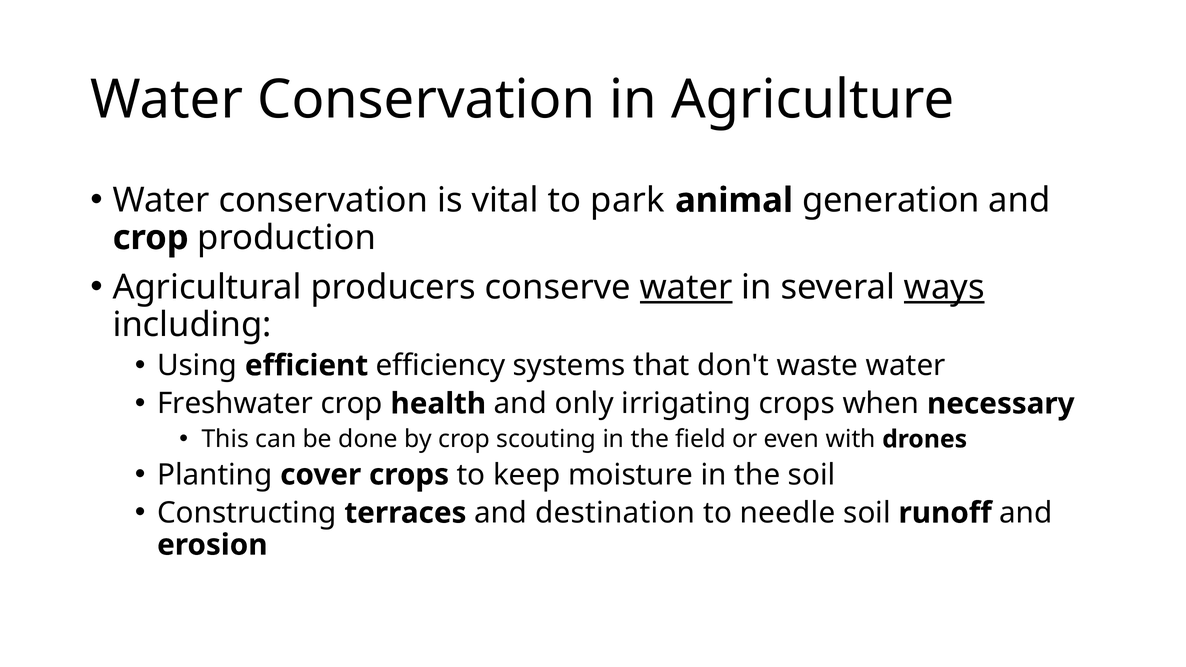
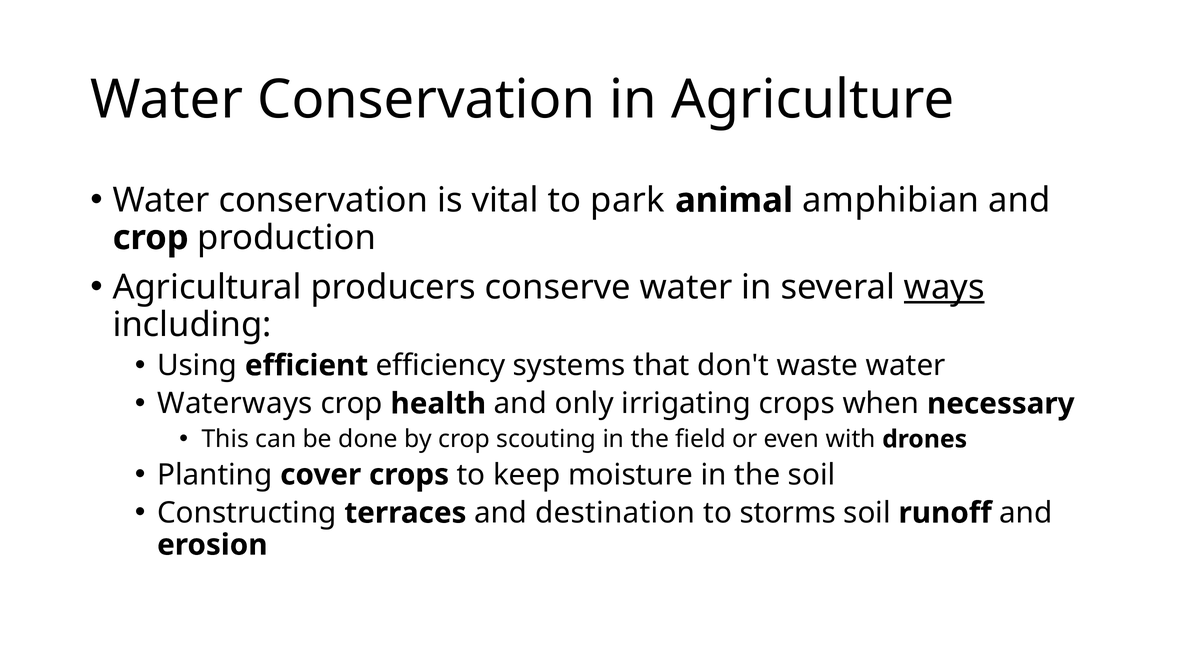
generation: generation -> amphibian
water at (686, 287) underline: present -> none
Freshwater: Freshwater -> Waterways
needle: needle -> storms
